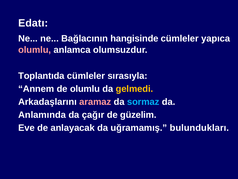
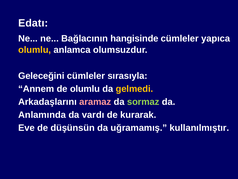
olumlu at (35, 50) colour: pink -> yellow
Toplantıda: Toplantıda -> Geleceğini
sormaz colour: light blue -> light green
çağır: çağır -> vardı
güzelim: güzelim -> kurarak
anlayacak: anlayacak -> düşünsün
bulundukları: bulundukları -> kullanılmıştır
